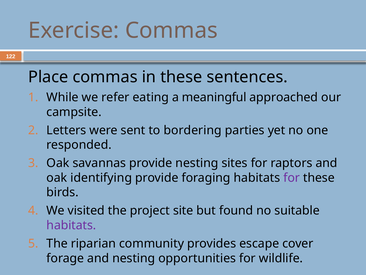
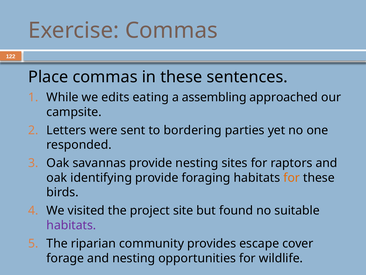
refer: refer -> edits
meaningful: meaningful -> assembling
for at (292, 177) colour: purple -> orange
